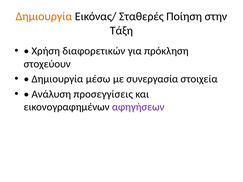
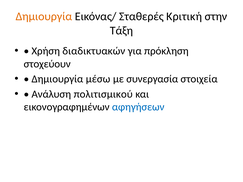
Ποίηση: Ποίηση -> Κριτική
διαφορετικών: διαφορετικών -> διαδικτυακών
προσεγγίσεις: προσεγγίσεις -> πολιτισμικού
αφηγήσεων colour: purple -> blue
